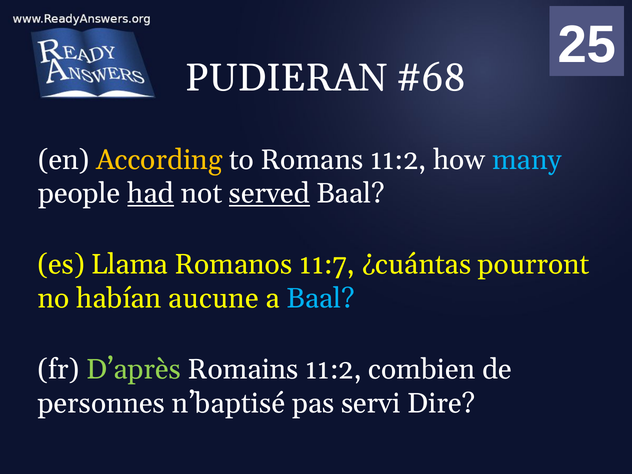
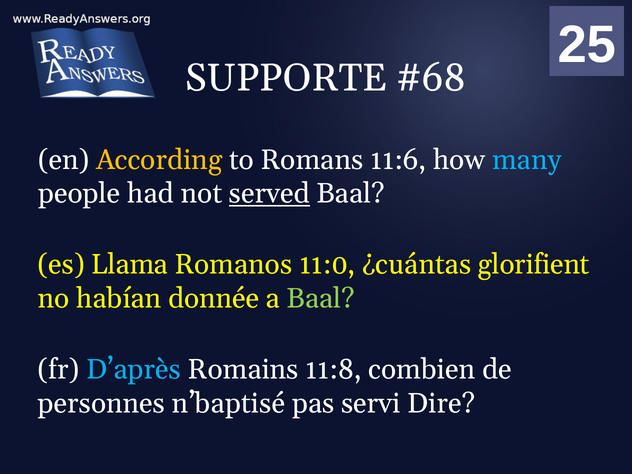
PUDIERAN: PUDIERAN -> SUPPORTE
Romans 11:2: 11:2 -> 11:6
had underline: present -> none
11:7: 11:7 -> 11:0
pourront: pourront -> glorifient
aucune: aucune -> donnée
Baal at (321, 298) colour: light blue -> light green
D’après colour: light green -> light blue
Romains 11:2: 11:2 -> 11:8
